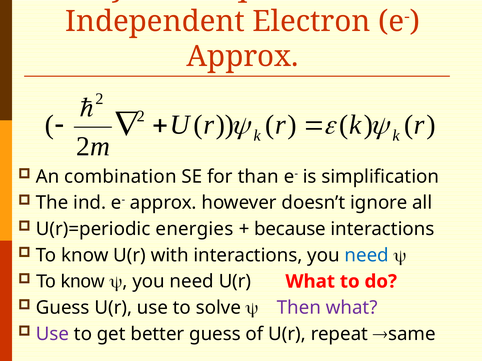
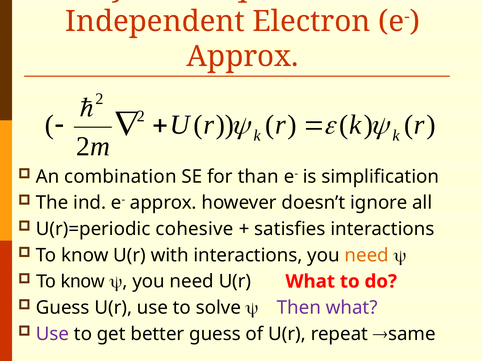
energies: energies -> cohesive
because: because -> satisfies
need at (367, 256) colour: blue -> orange
